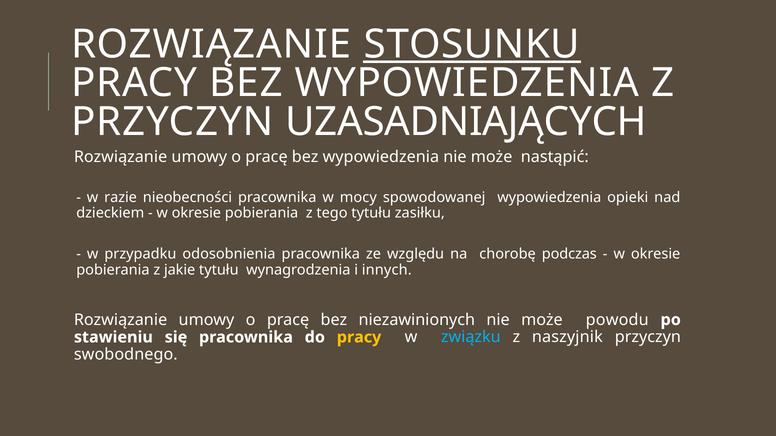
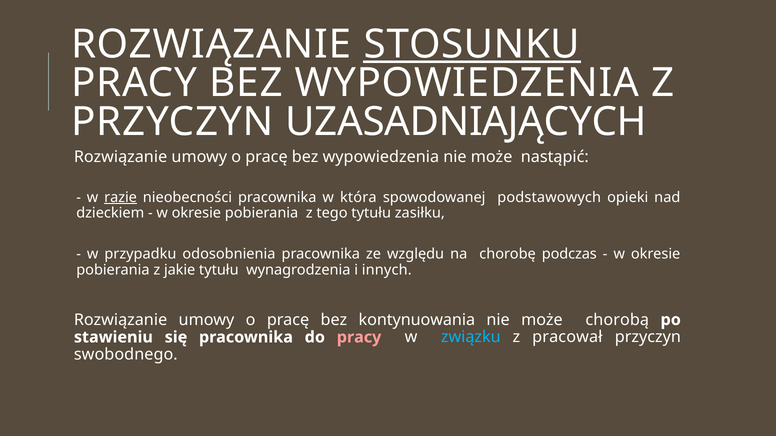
razie underline: none -> present
mocy: mocy -> która
spowodowanej wypowiedzenia: wypowiedzenia -> podstawowych
niezawinionych: niezawinionych -> kontynuowania
powodu: powodu -> chorobą
pracy at (359, 338) colour: yellow -> pink
naszyjnik: naszyjnik -> pracował
